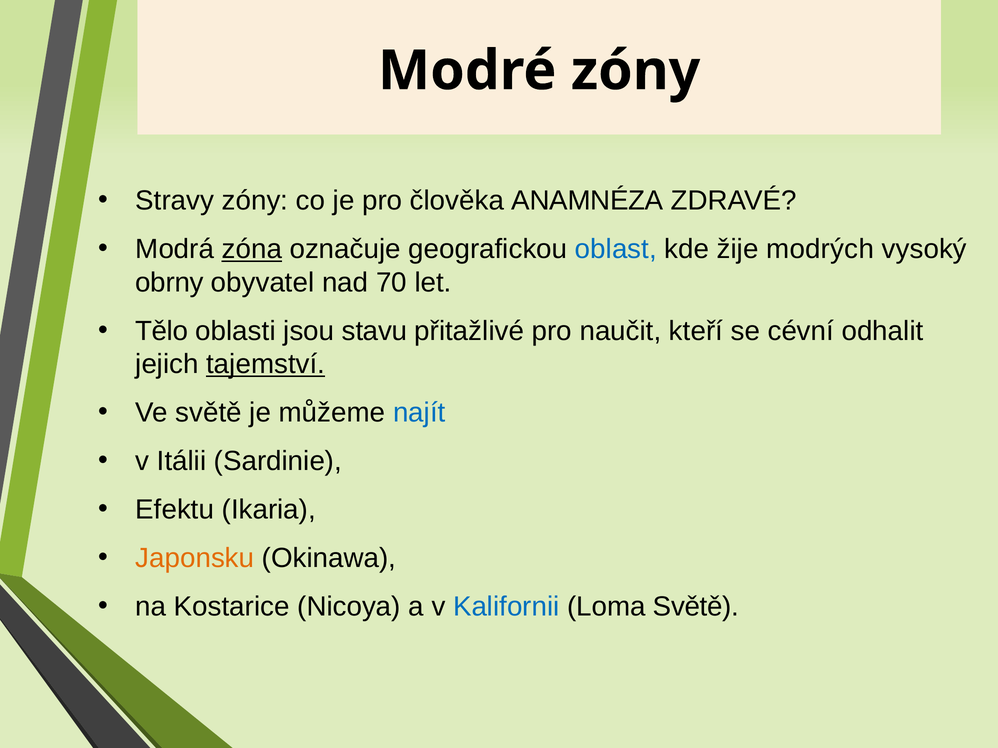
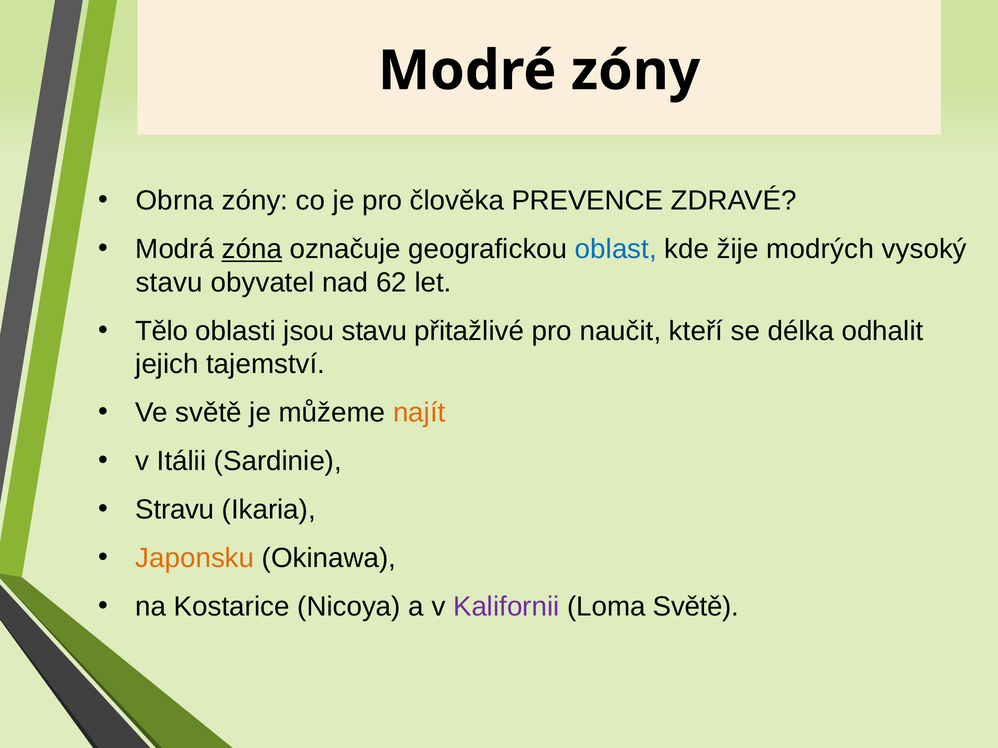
Stravy: Stravy -> Obrna
ANAMNÉZA: ANAMNÉZA -> PREVENCE
obrny at (169, 283): obrny -> stavu
70: 70 -> 62
cévní: cévní -> délka
tajemství underline: present -> none
najít colour: blue -> orange
Efektu: Efektu -> Stravu
Kalifornii colour: blue -> purple
